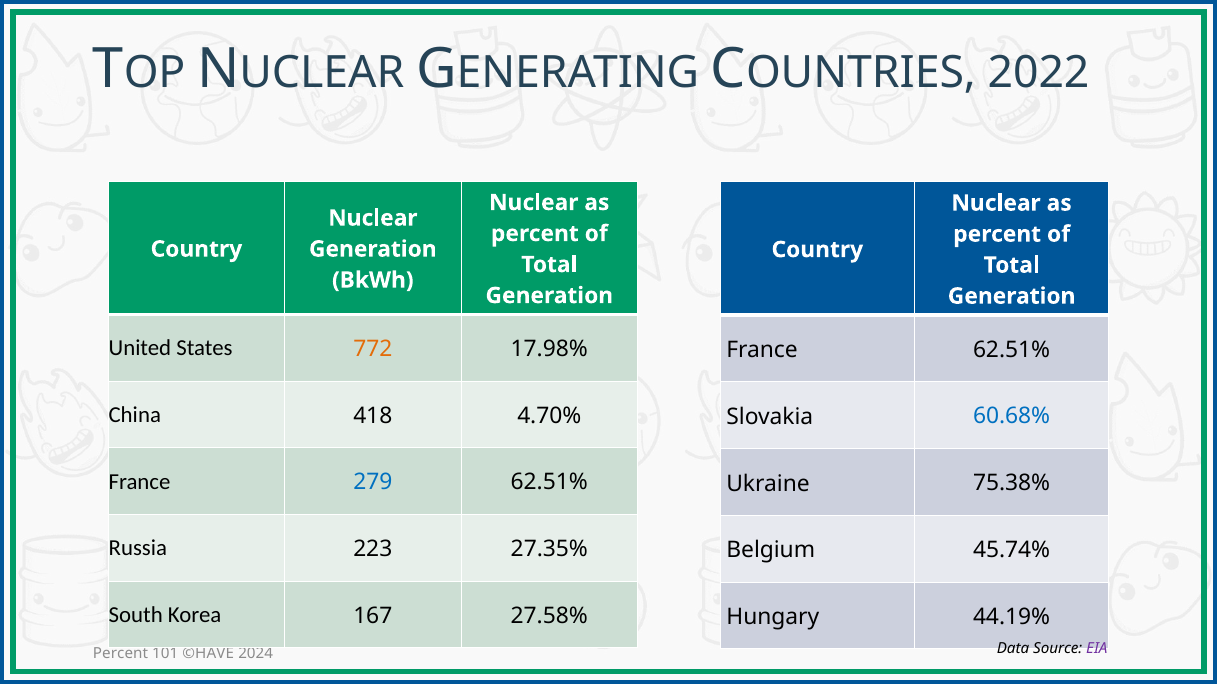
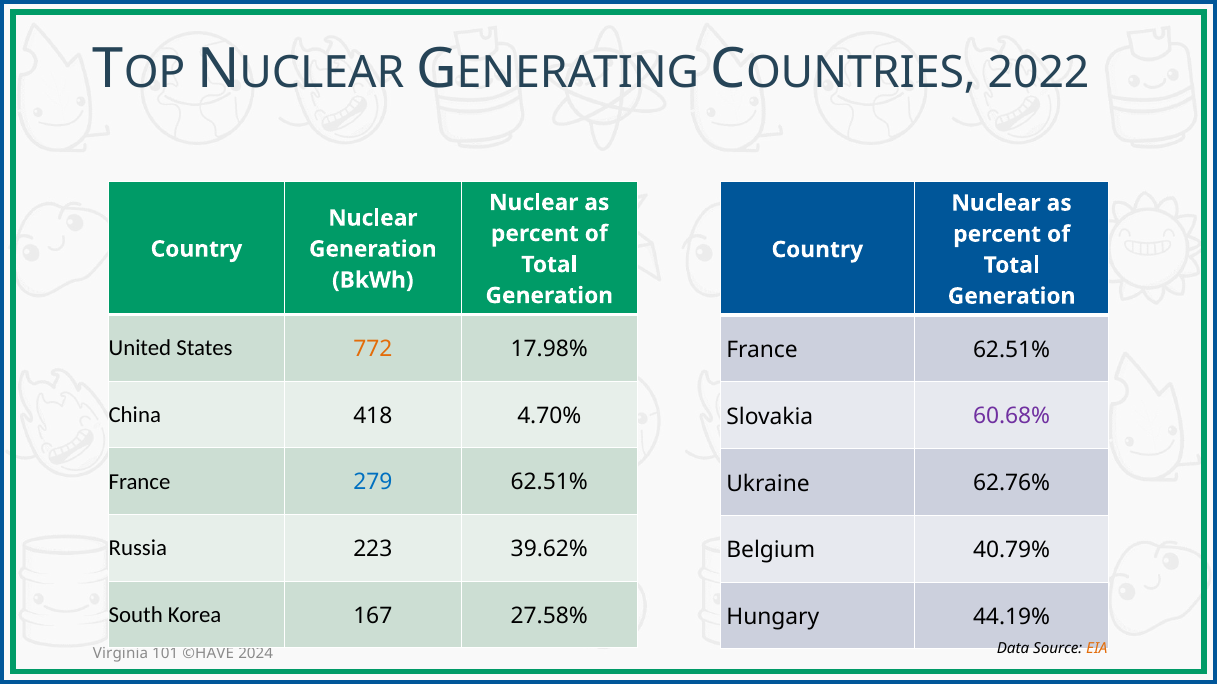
60.68% colour: blue -> purple
75.38%: 75.38% -> 62.76%
27.35%: 27.35% -> 39.62%
45.74%: 45.74% -> 40.79%
EIA colour: purple -> orange
Percent at (120, 654): Percent -> Virginia
